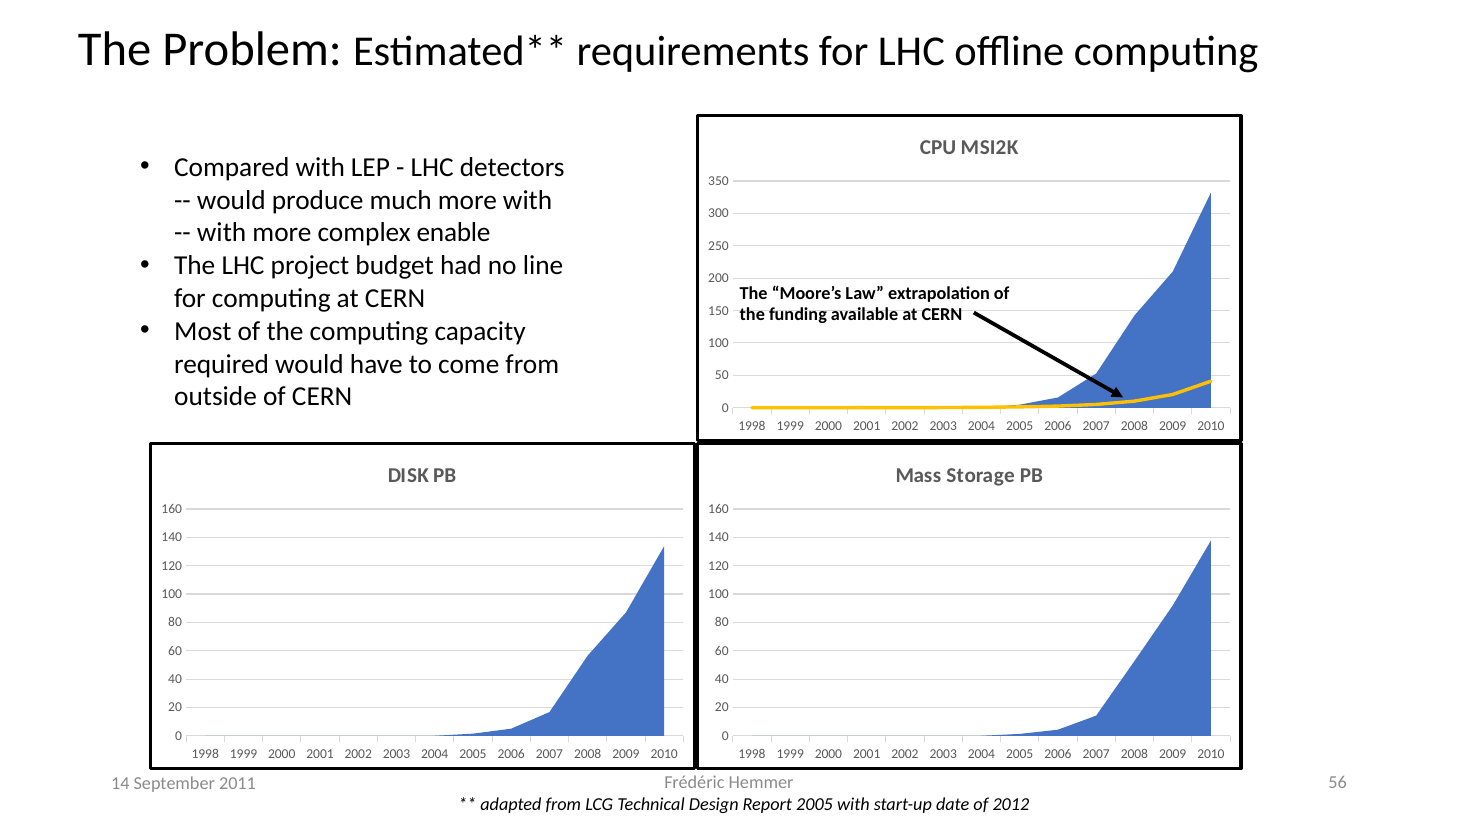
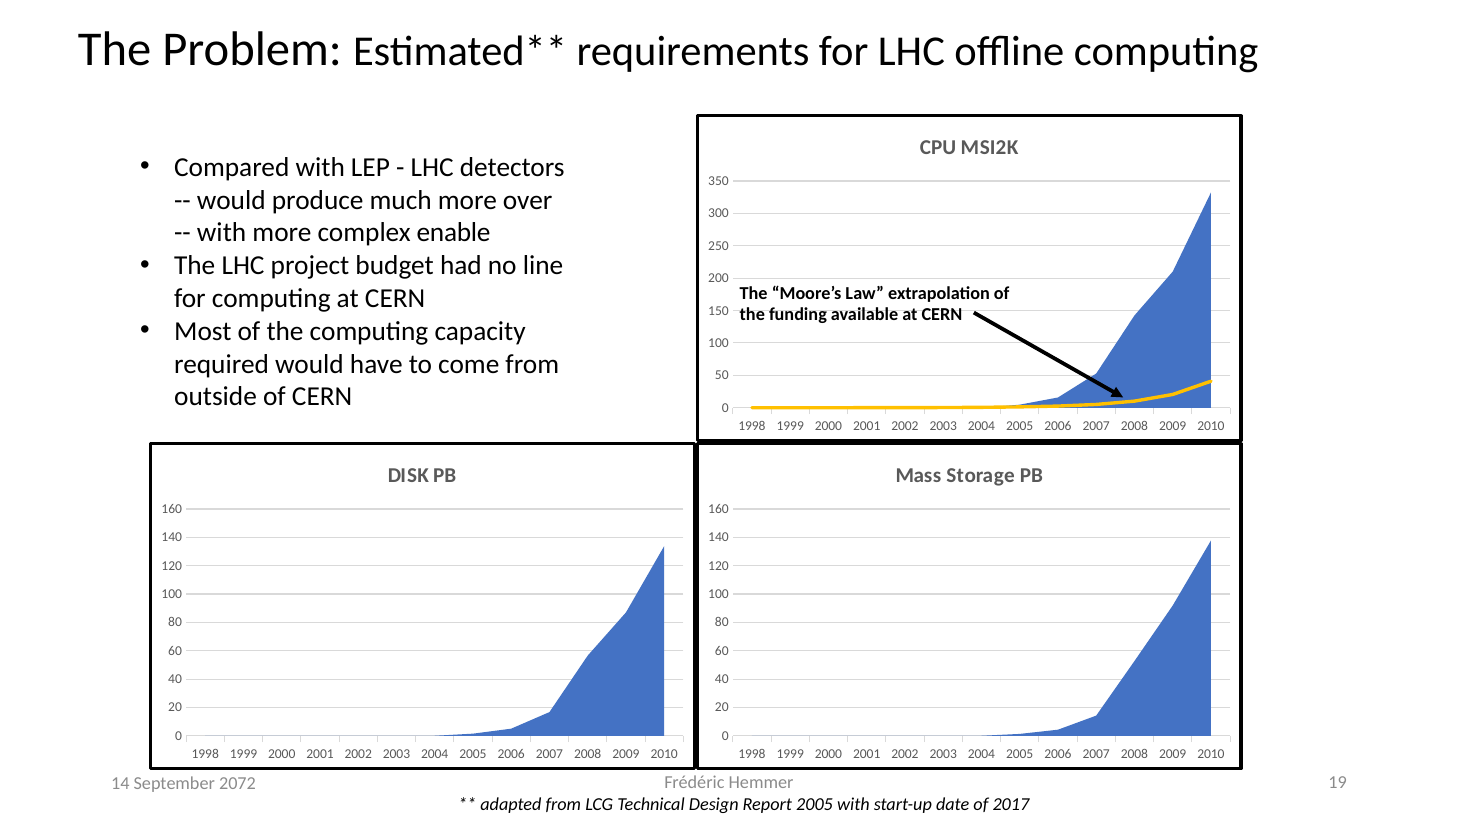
more with: with -> over
56: 56 -> 19
2011: 2011 -> 2072
2012: 2012 -> 2017
